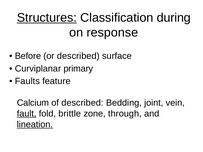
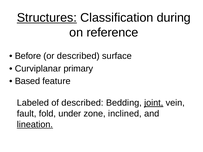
response: response -> reference
Faults: Faults -> Based
Calcium: Calcium -> Labeled
joint underline: none -> present
fault underline: present -> none
brittle: brittle -> under
through: through -> inclined
